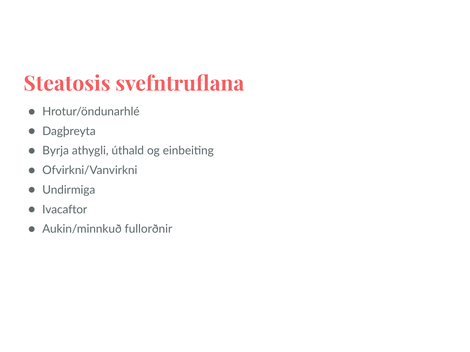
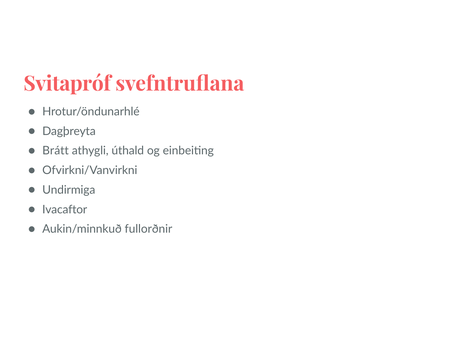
Steatosis: Steatosis -> Svitapróf
Byrja: Byrja -> Brátt
